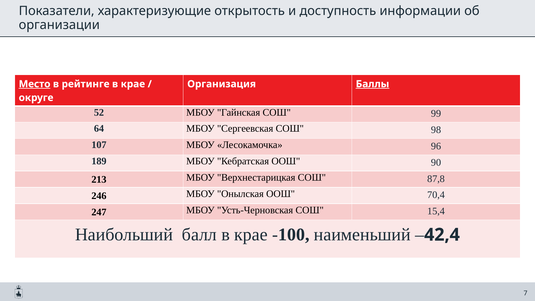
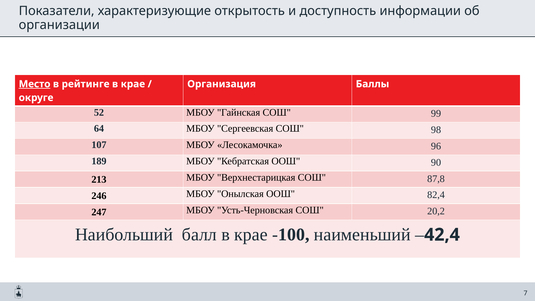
Баллы underline: present -> none
70,4: 70,4 -> 82,4
15,4: 15,4 -> 20,2
